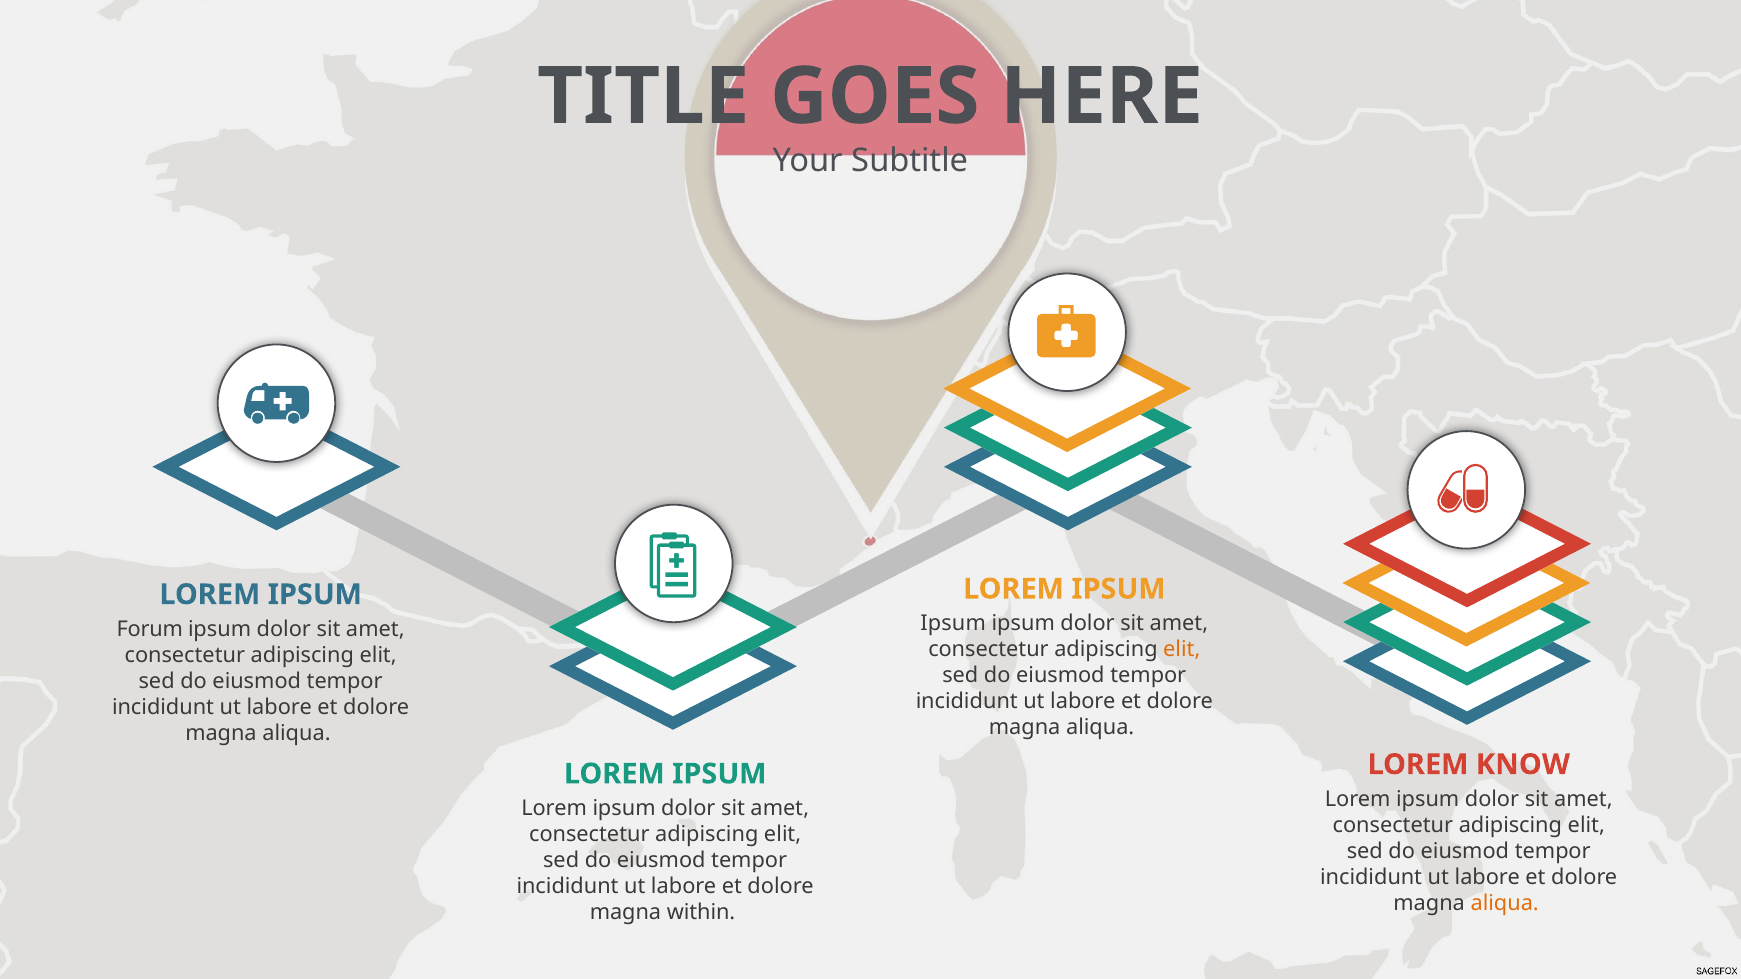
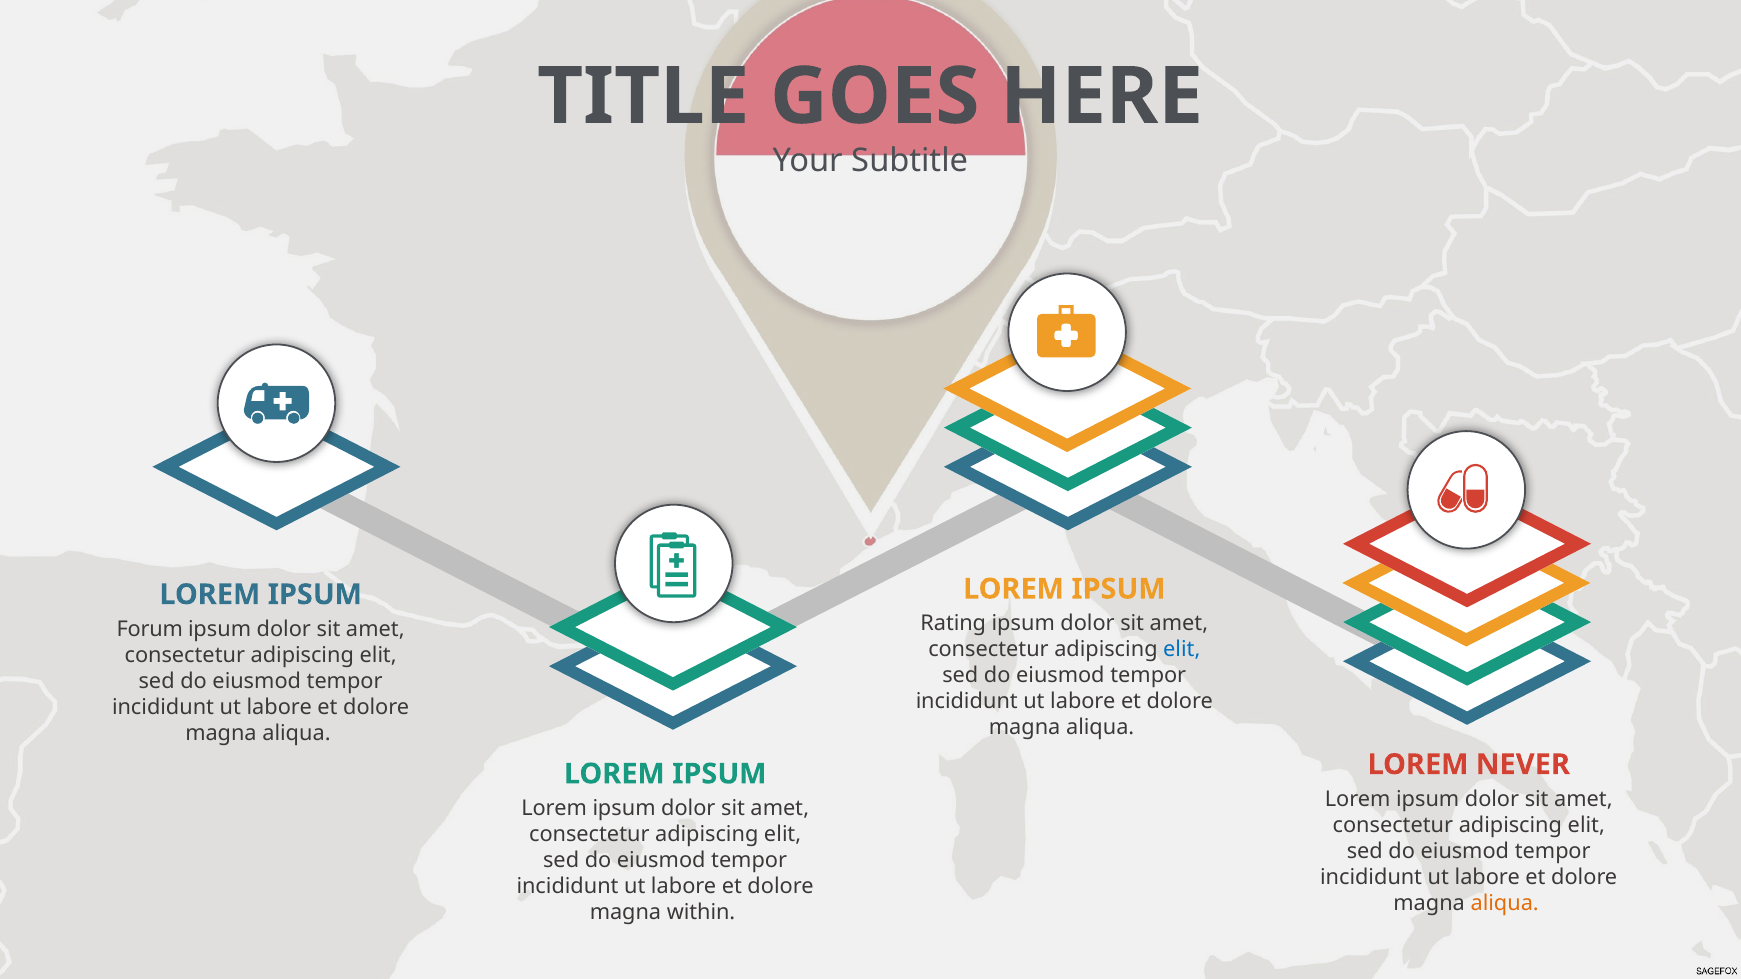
Ipsum at (953, 623): Ipsum -> Rating
elit at (1182, 650) colour: orange -> blue
KNOW: KNOW -> NEVER
